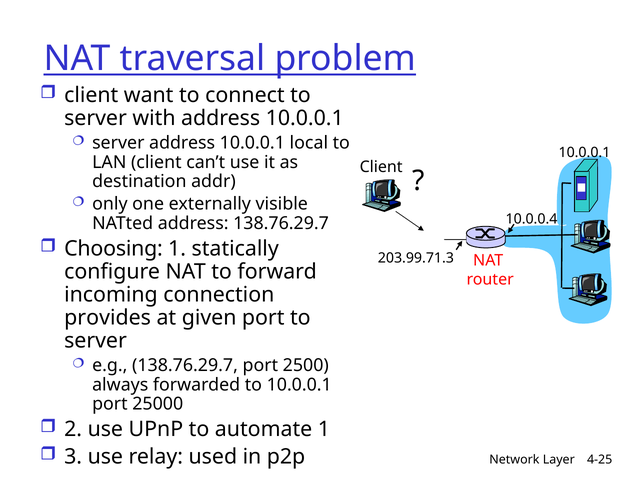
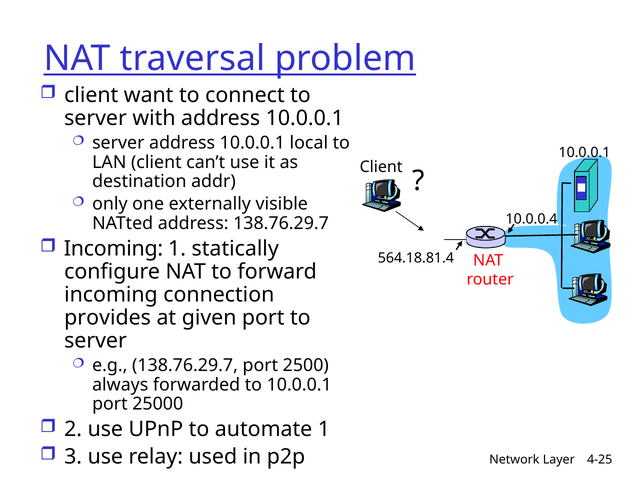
Choosing at (114, 249): Choosing -> Incoming
203.99.71.3: 203.99.71.3 -> 564.18.81.4
